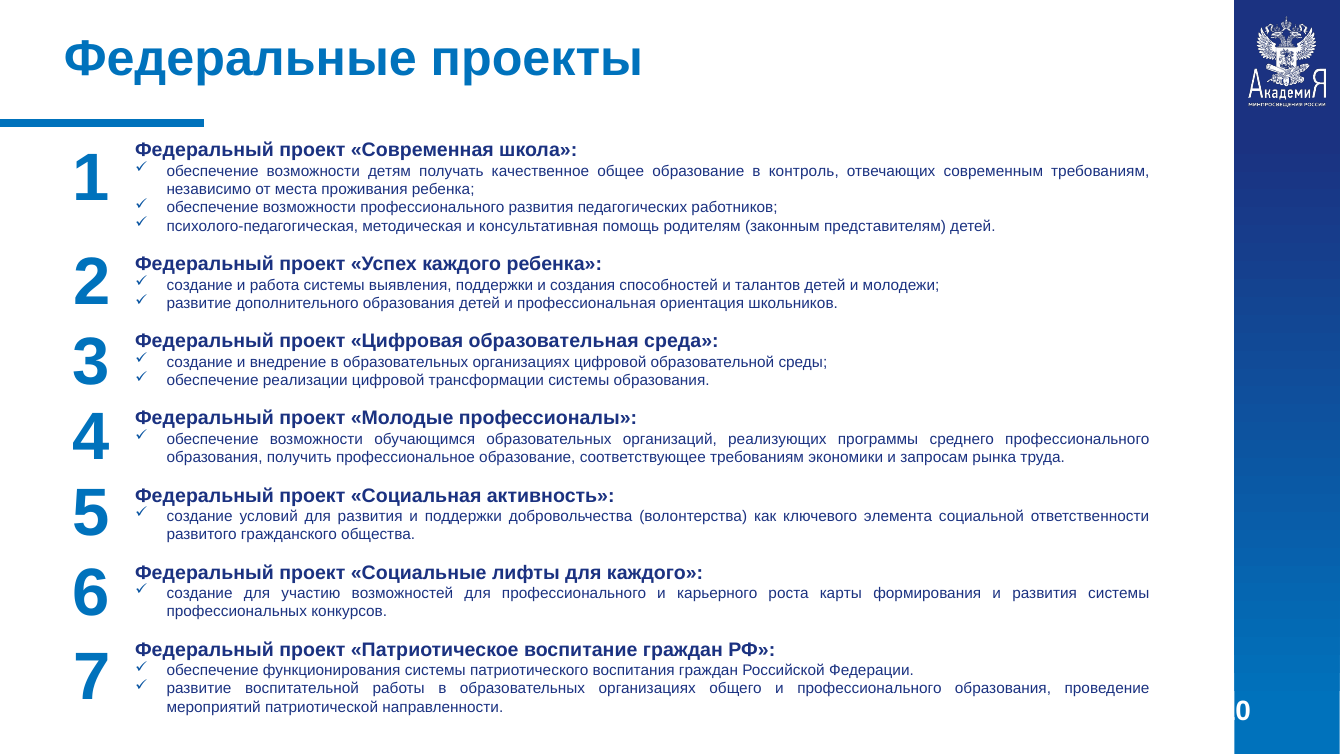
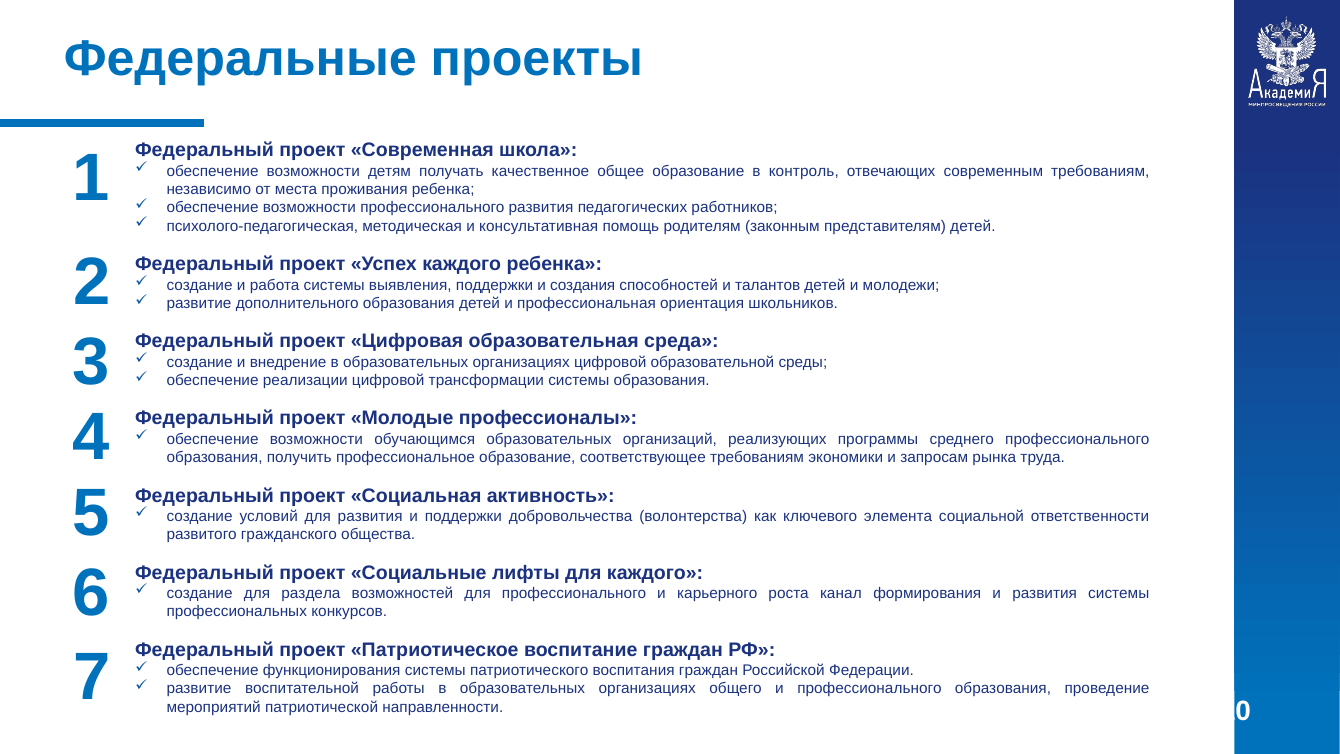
участию: участию -> раздела
карты: карты -> канал
